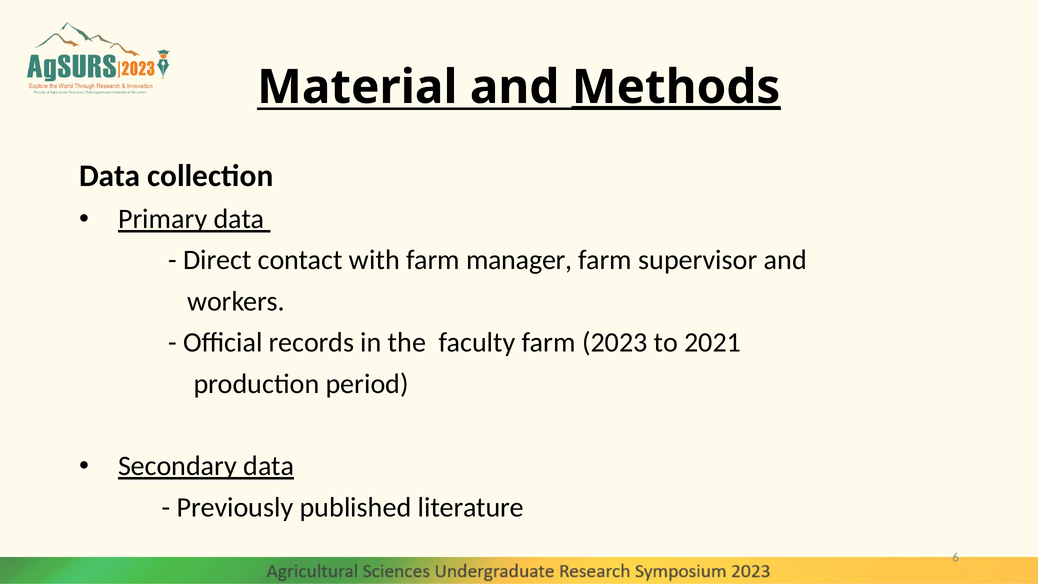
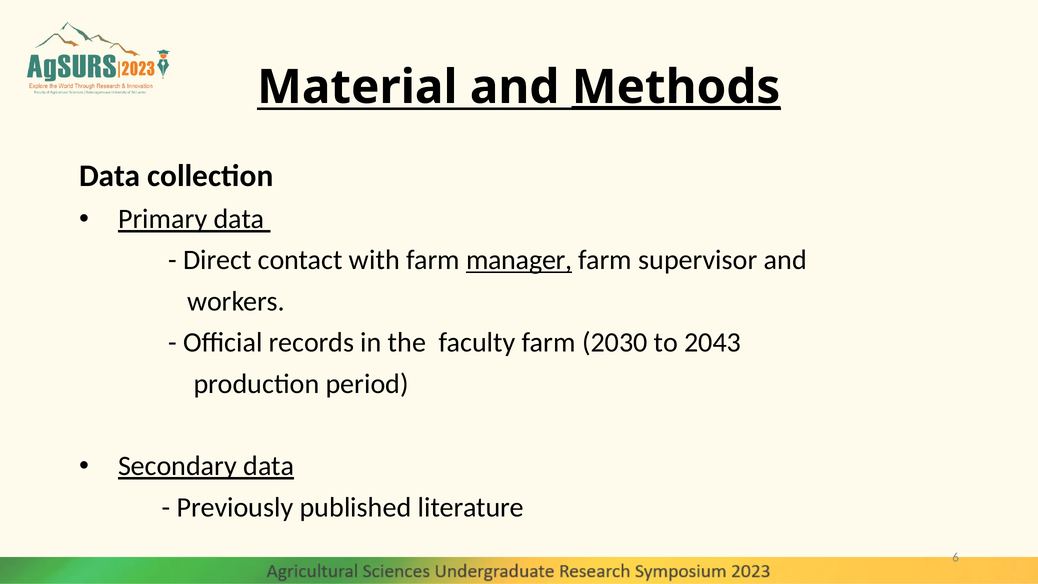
manager underline: none -> present
2023: 2023 -> 2030
2021: 2021 -> 2043
